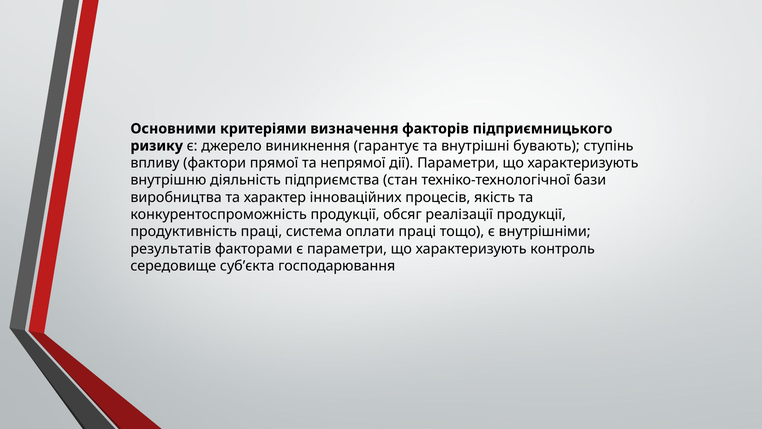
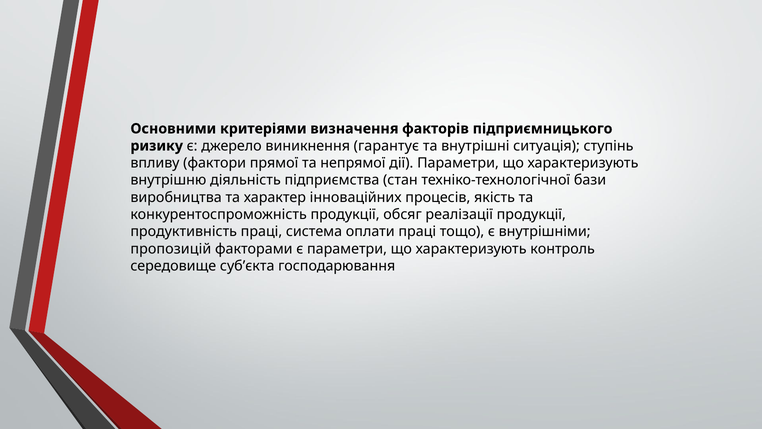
бувають: бувають -> ситуація
результатів: результатів -> пропозицій
